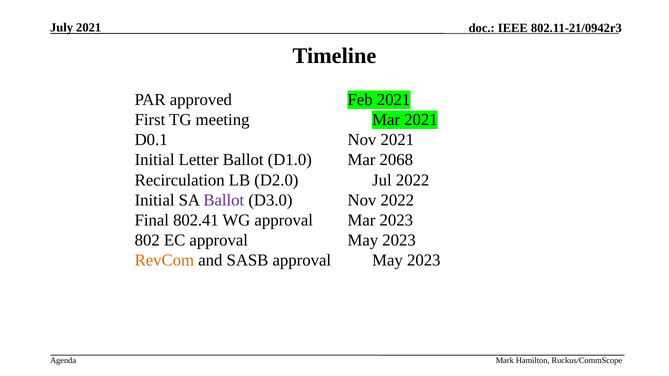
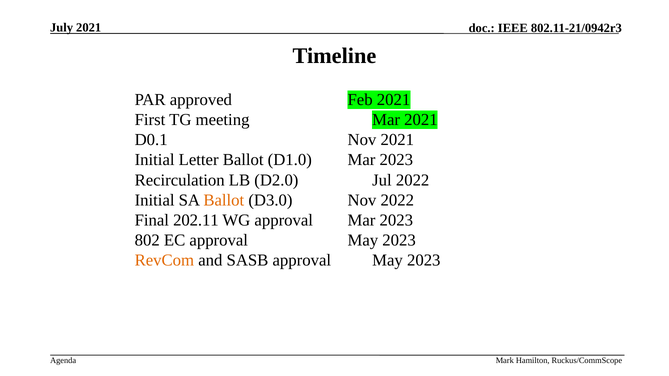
D1.0 Mar 2068: 2068 -> 2023
Ballot at (224, 200) colour: purple -> orange
802.41: 802.41 -> 202.11
